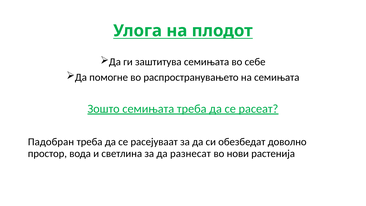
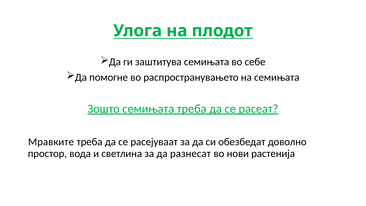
Падобран: Падобран -> Мравките
